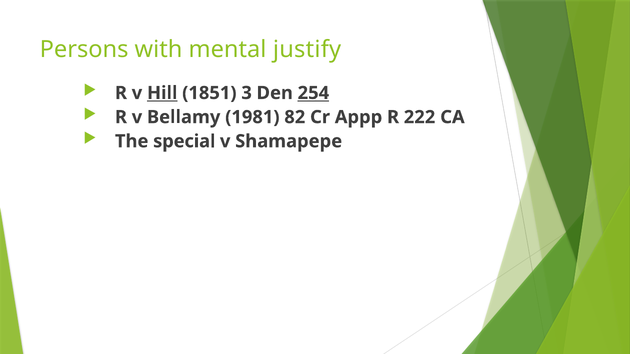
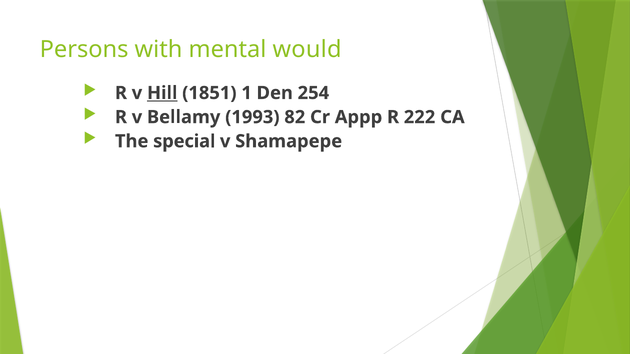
justify: justify -> would
3: 3 -> 1
254 underline: present -> none
1981: 1981 -> 1993
